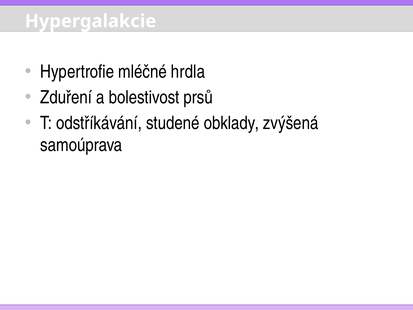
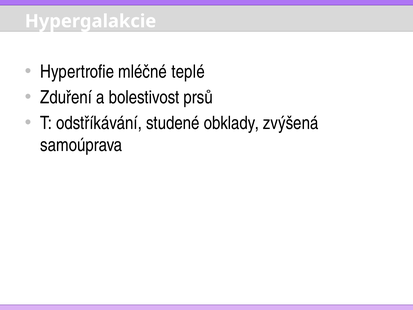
hrdla: hrdla -> teplé
